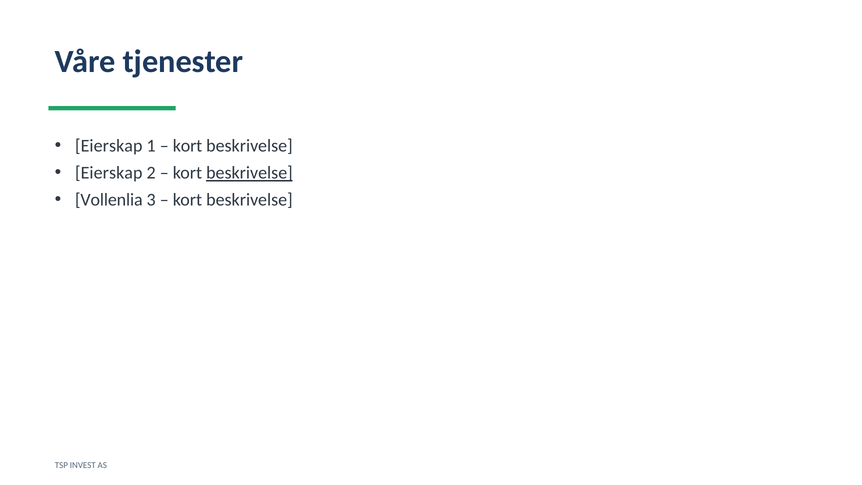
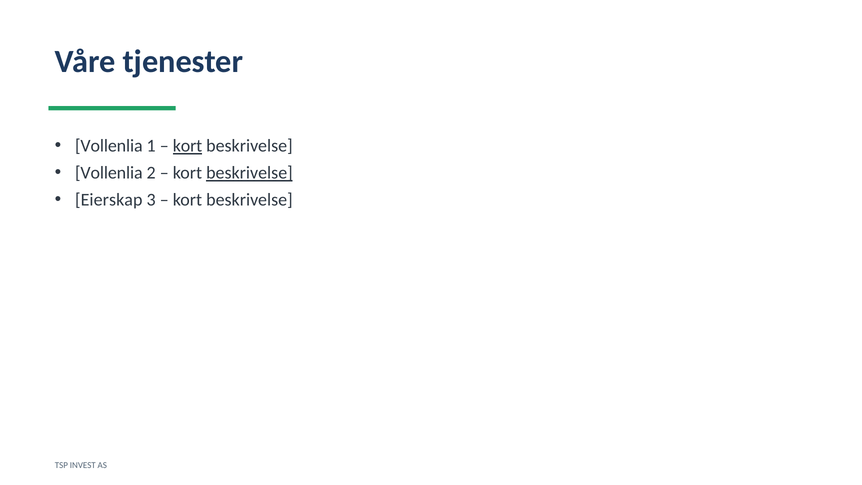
Eierskap at (109, 146): Eierskap -> Vollenlia
kort at (188, 146) underline: none -> present
Eierskap at (109, 173): Eierskap -> Vollenlia
Vollenlia: Vollenlia -> Eierskap
